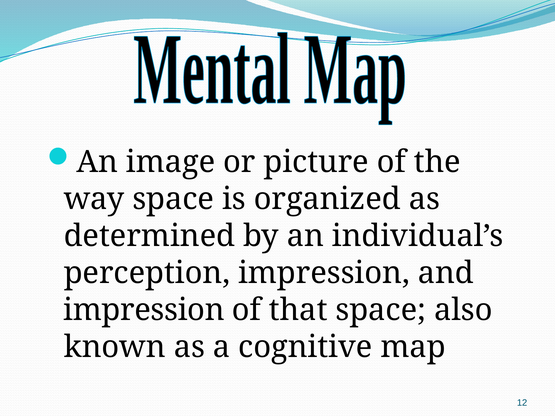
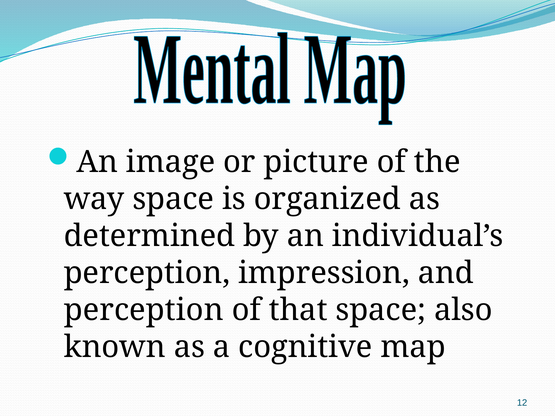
impression at (144, 310): impression -> perception
